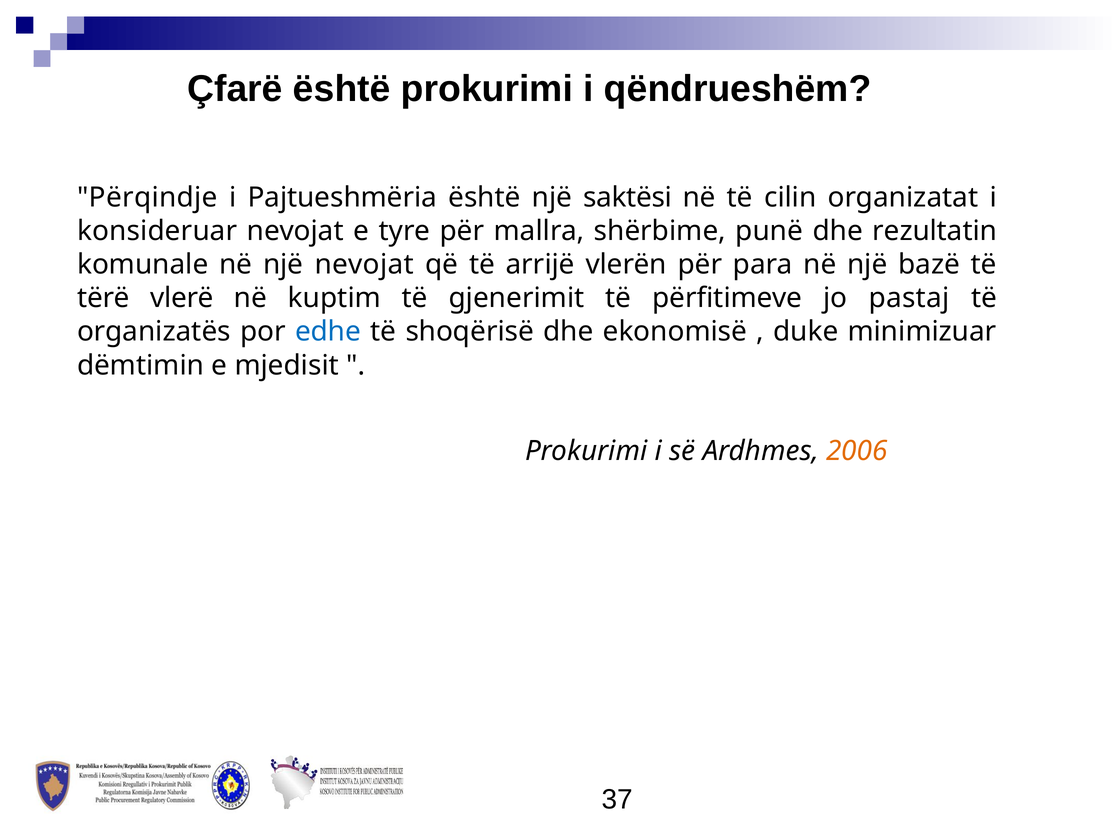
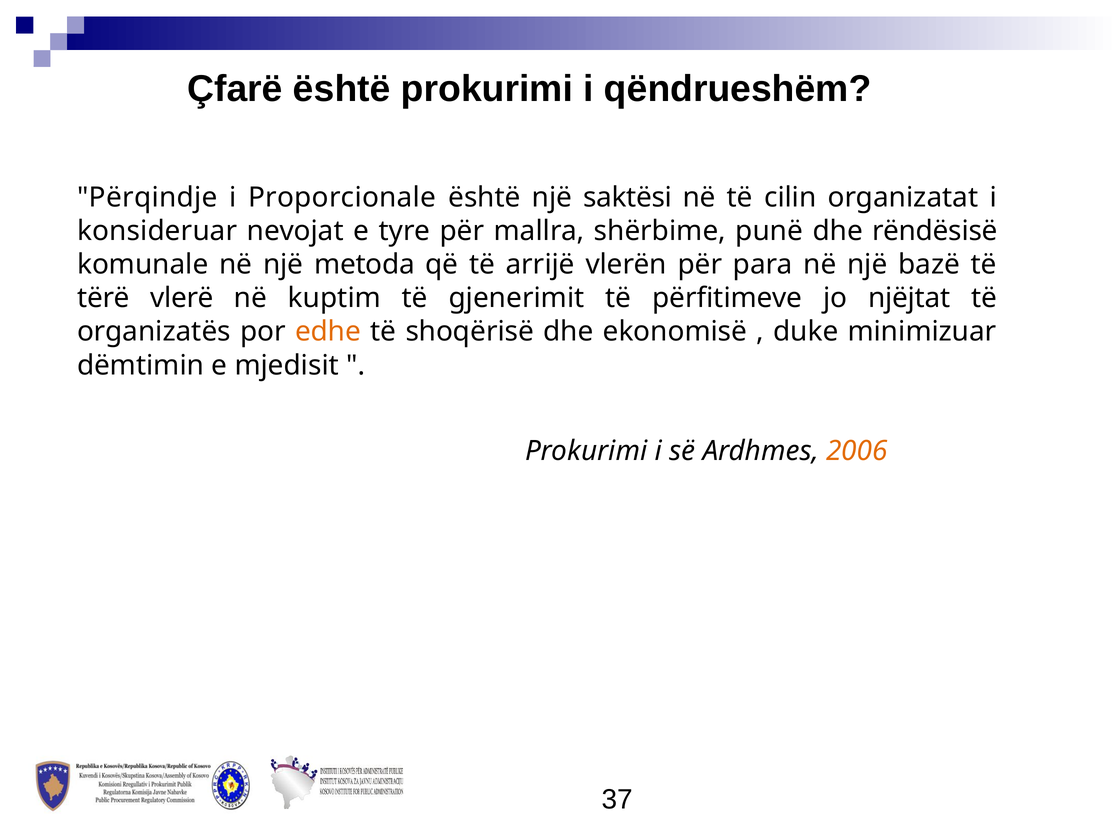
Pajtueshmëria: Pajtueshmëria -> Proporcionale
rezultatin: rezultatin -> rëndësisë
një nevojat: nevojat -> metoda
pastaj: pastaj -> njëjtat
edhe colour: blue -> orange
